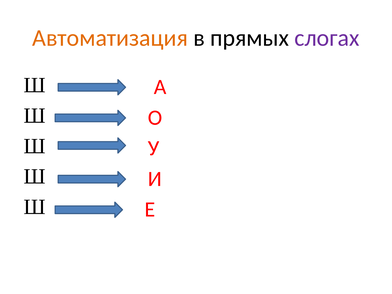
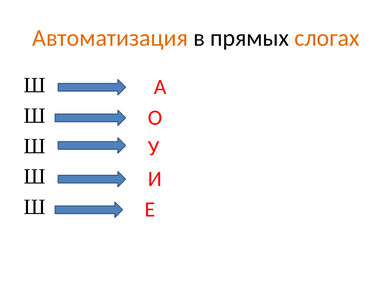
слогах colour: purple -> orange
